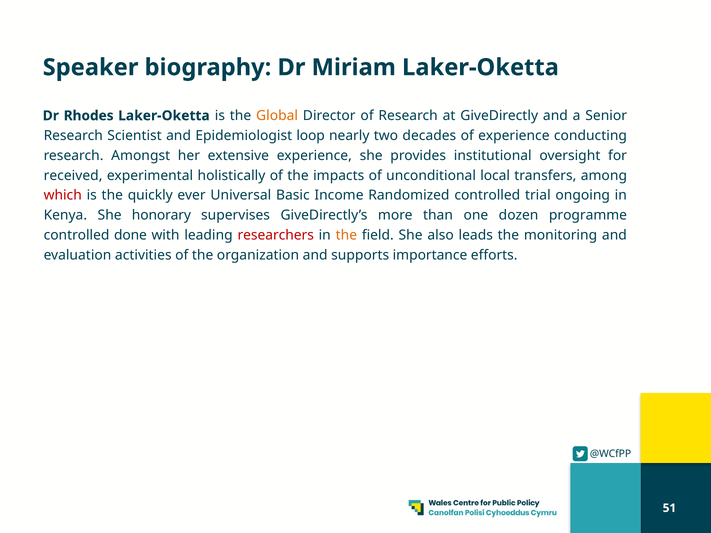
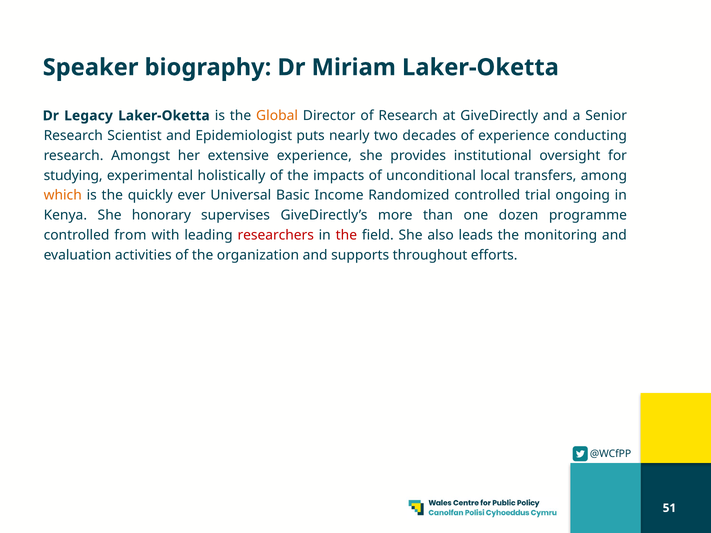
Rhodes: Rhodes -> Legacy
loop: loop -> puts
received: received -> studying
which colour: red -> orange
done: done -> from
the at (346, 235) colour: orange -> red
importance: importance -> throughout
